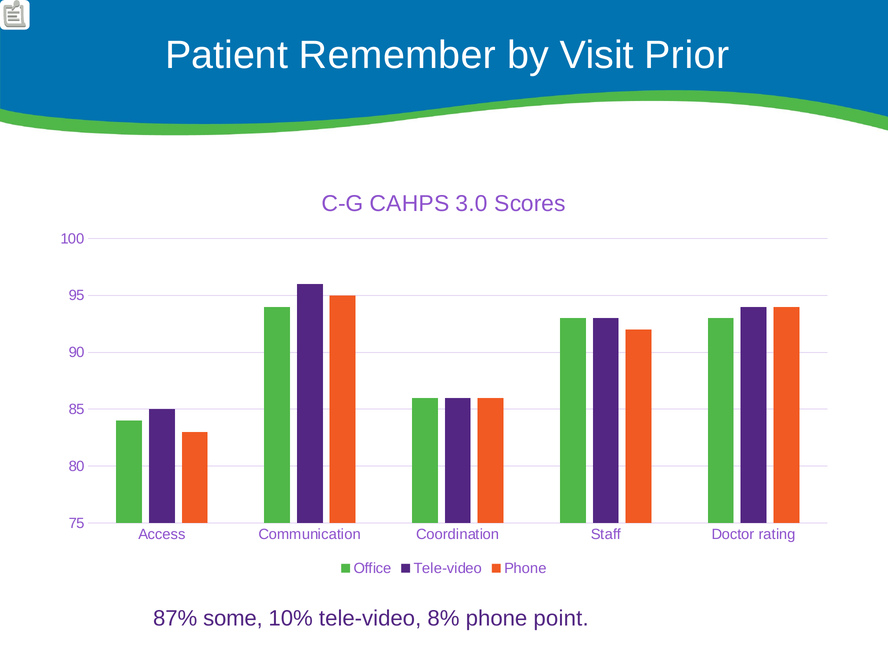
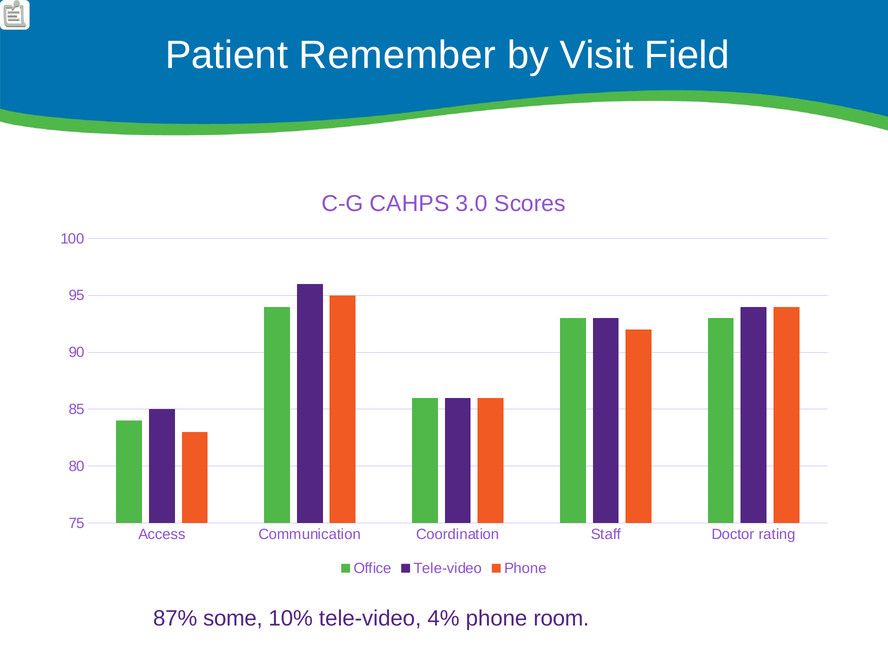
Prior: Prior -> Field
8%: 8% -> 4%
point: point -> room
